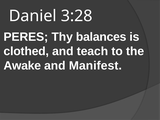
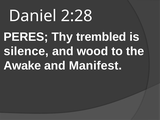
3:28: 3:28 -> 2:28
balances: balances -> trembled
clothed: clothed -> silence
teach: teach -> wood
